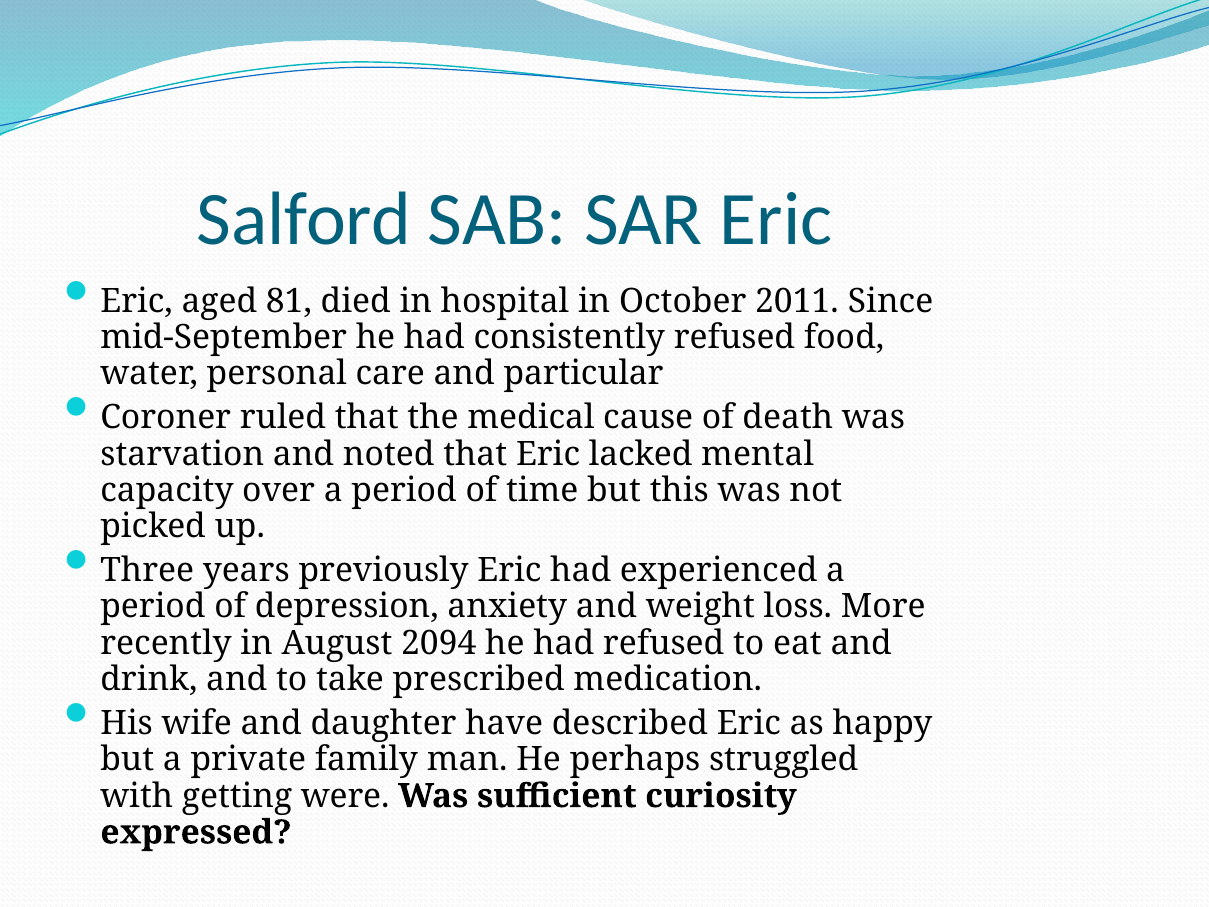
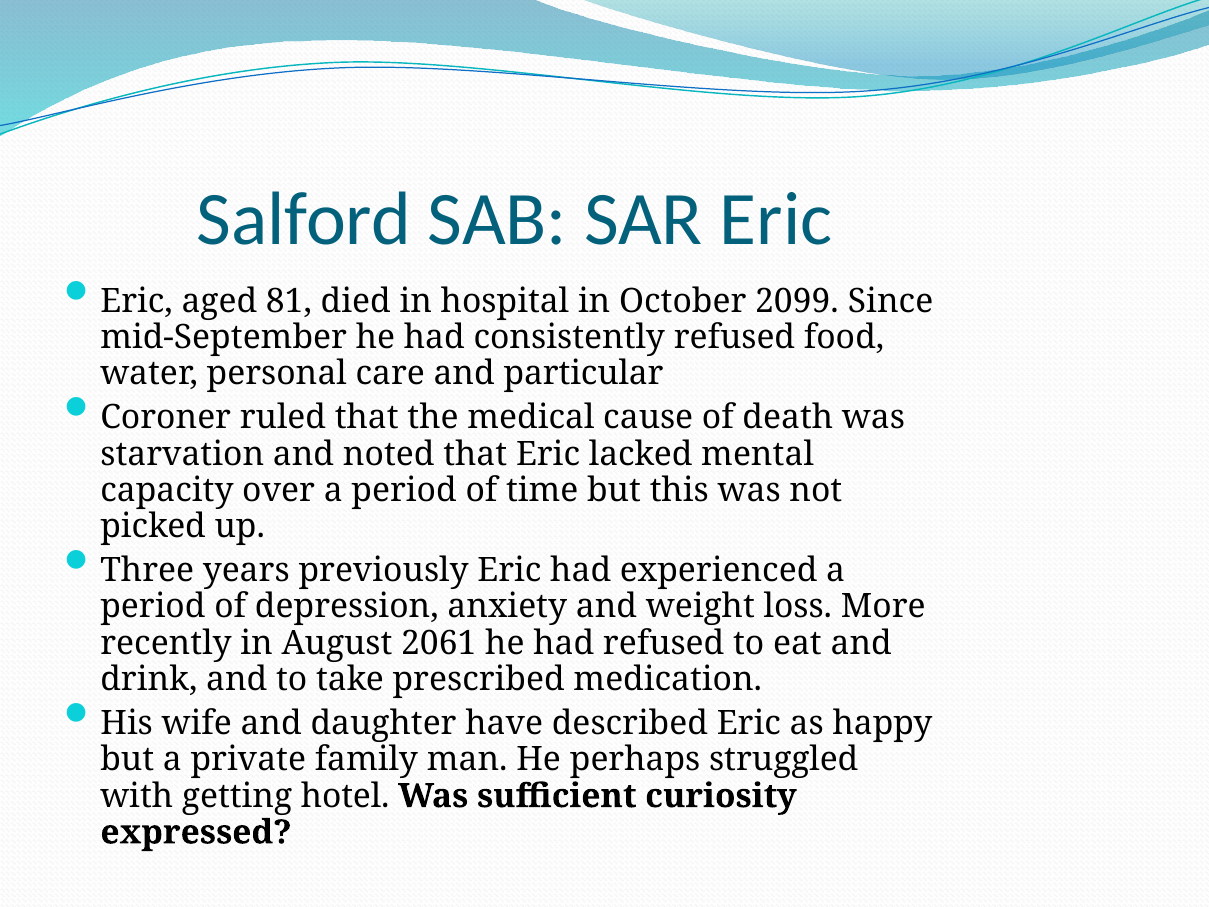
2011: 2011 -> 2099
2094: 2094 -> 2061
were: were -> hotel
